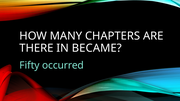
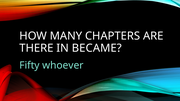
occurred: occurred -> whoever
